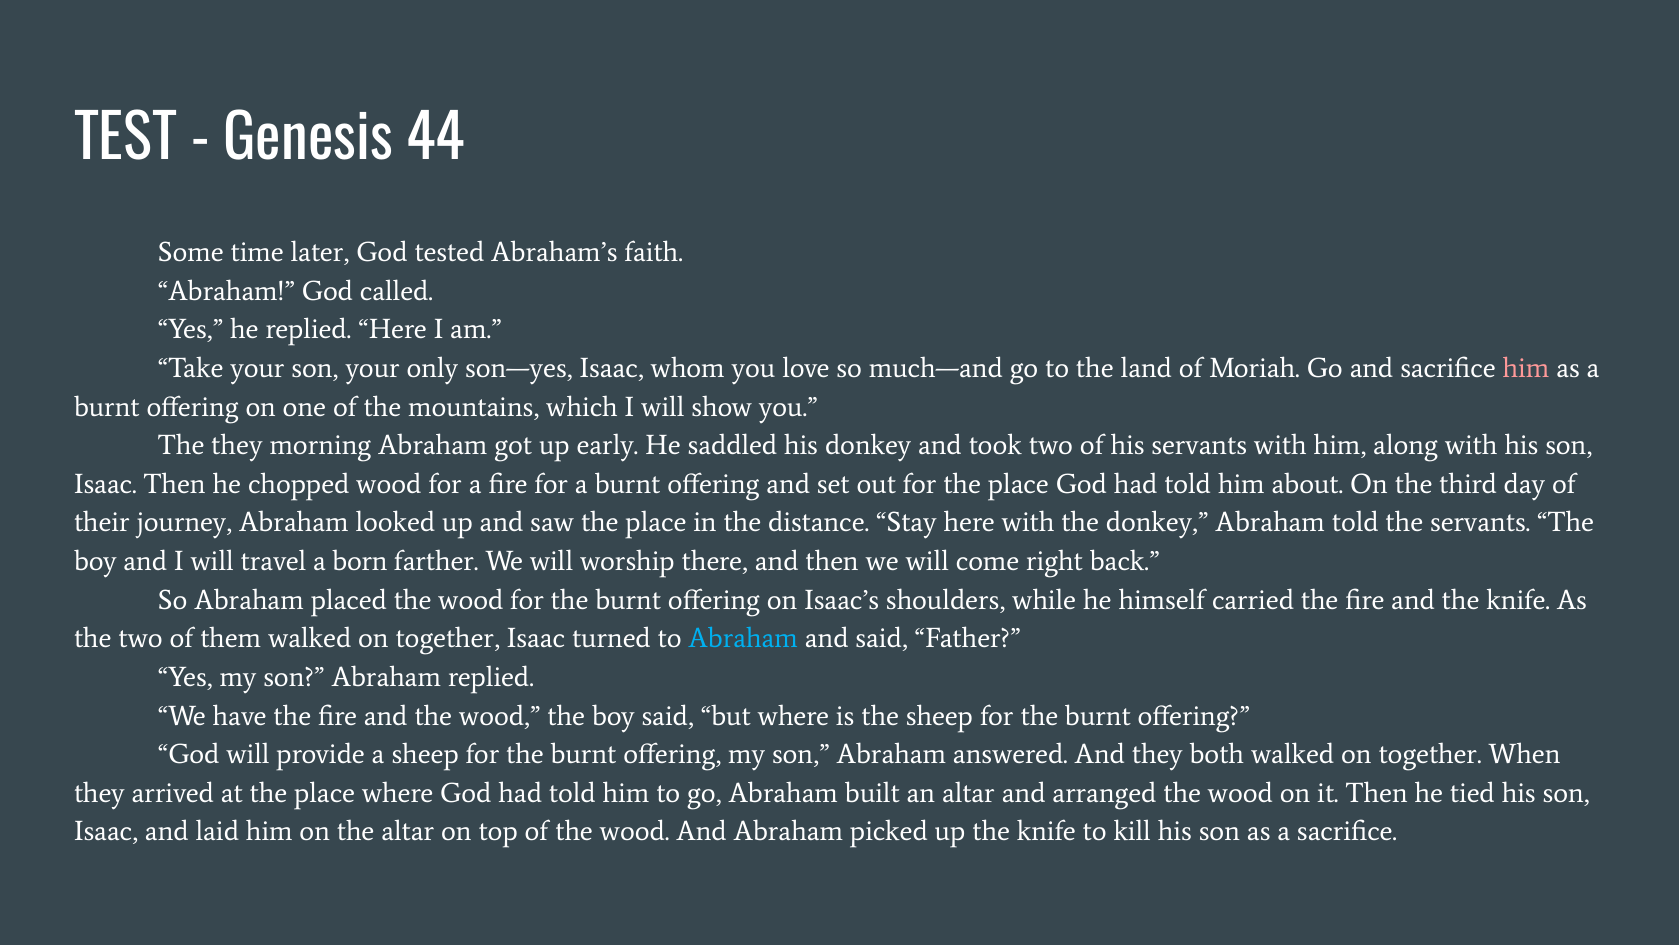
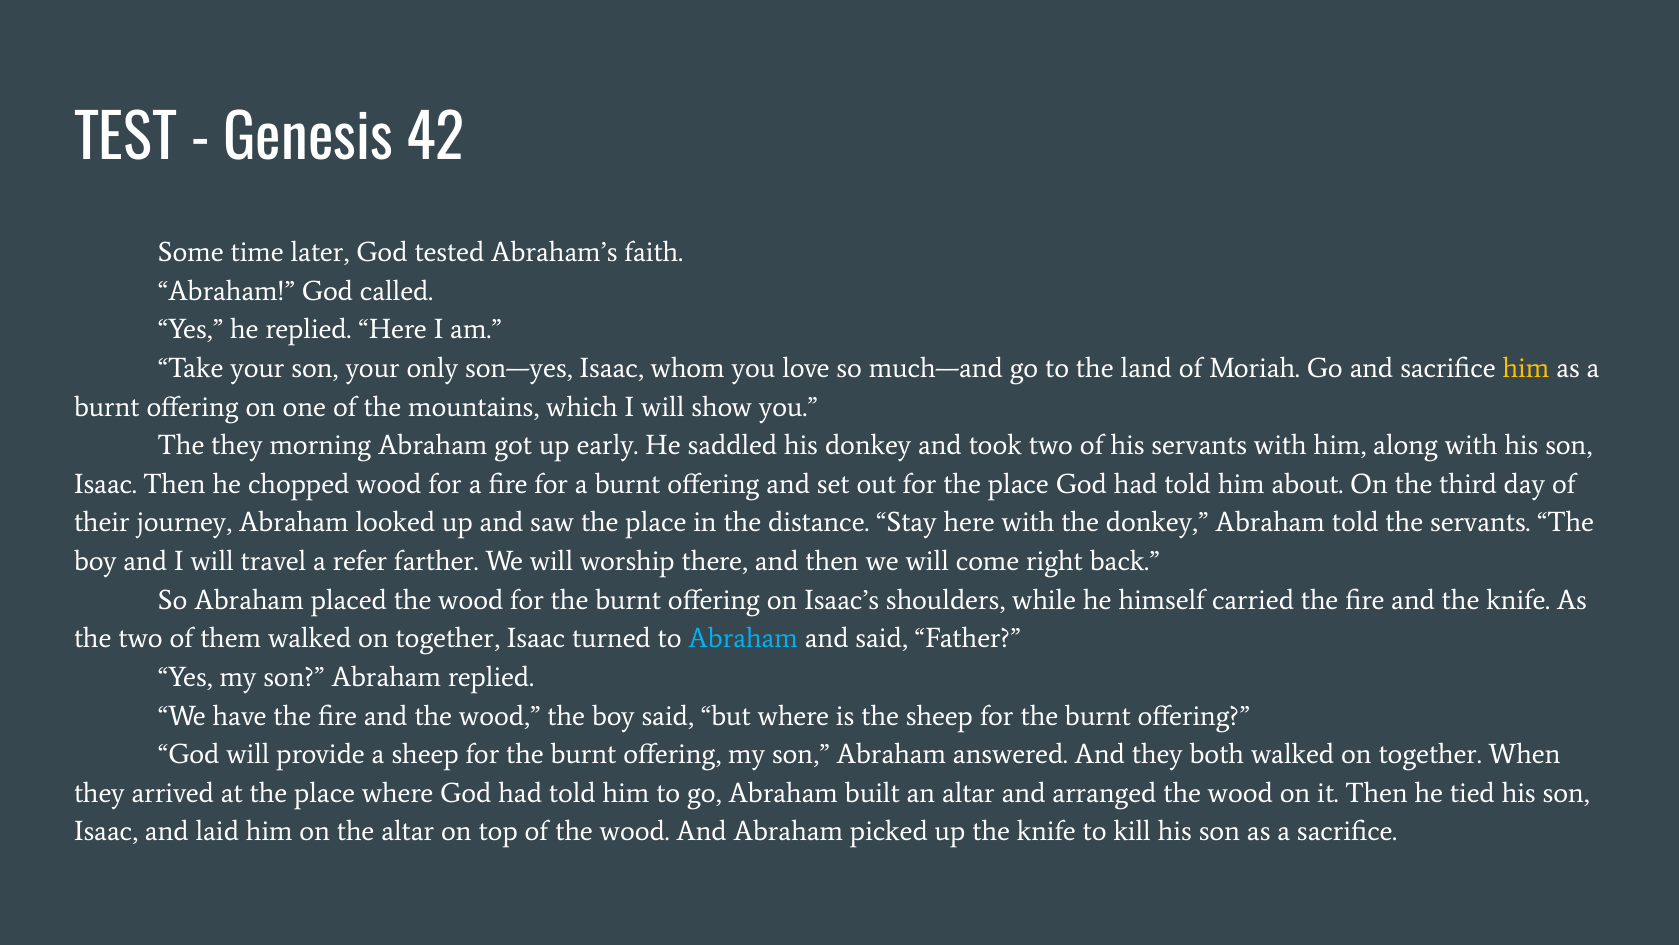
44: 44 -> 42
him at (1526, 368) colour: pink -> yellow
born: born -> refer
